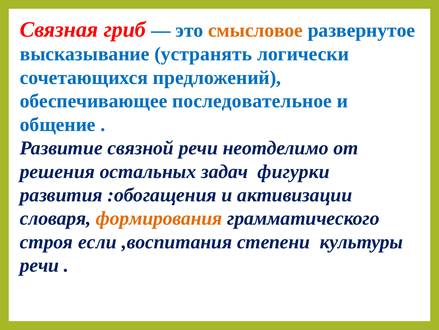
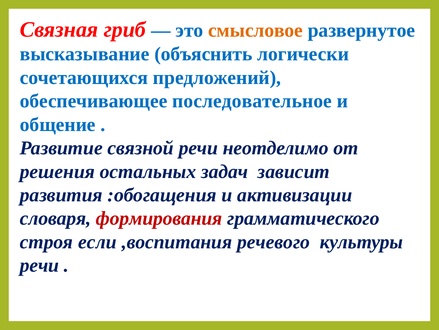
устранять: устранять -> объяснить
фигурки: фигурки -> зависит
формирования colour: orange -> red
степени: степени -> речевого
